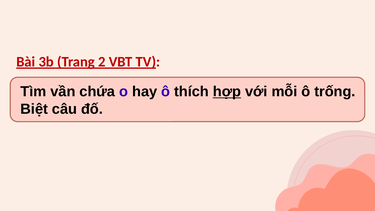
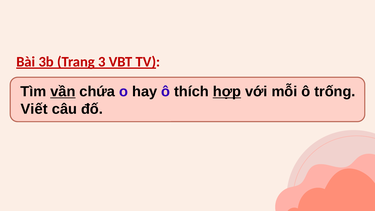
2: 2 -> 3
vần underline: none -> present
Biệt: Biệt -> Viết
